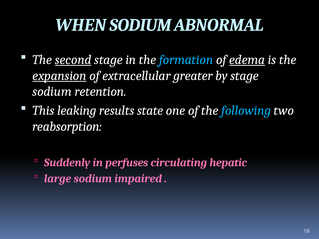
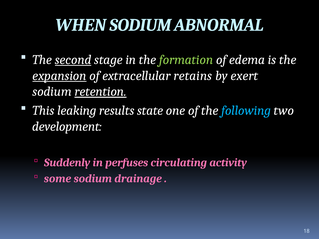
formation colour: light blue -> light green
edema underline: present -> none
greater: greater -> retains
by stage: stage -> exert
retention underline: none -> present
reabsorption: reabsorption -> development
hepatic: hepatic -> activity
large: large -> some
impaired: impaired -> drainage
